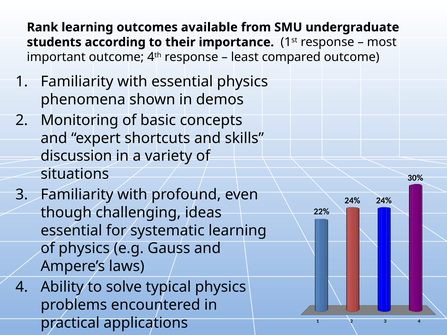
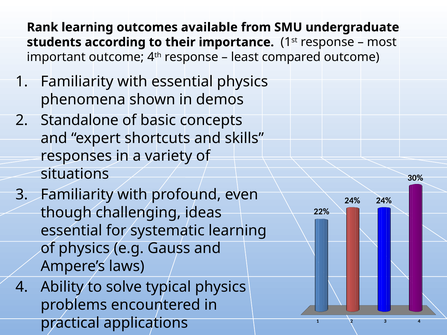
Monitoring: Monitoring -> Standalone
discussion: discussion -> responses
